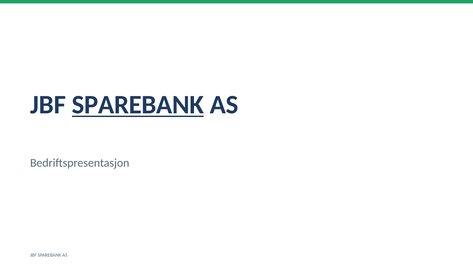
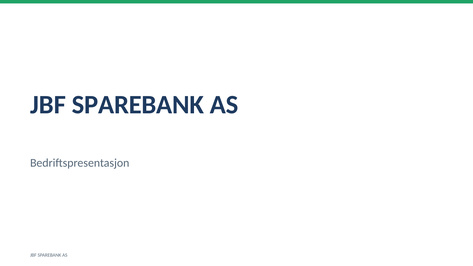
SPAREBANK at (138, 105) underline: present -> none
